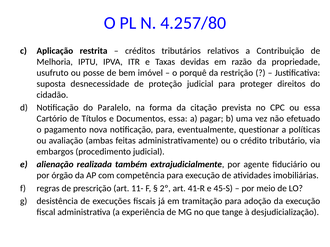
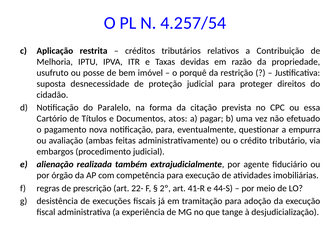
4.257/80: 4.257/80 -> 4.257/54
Documentos essa: essa -> atos
políticas: políticas -> empurra
11-: 11- -> 22-
45-S: 45-S -> 44-S
